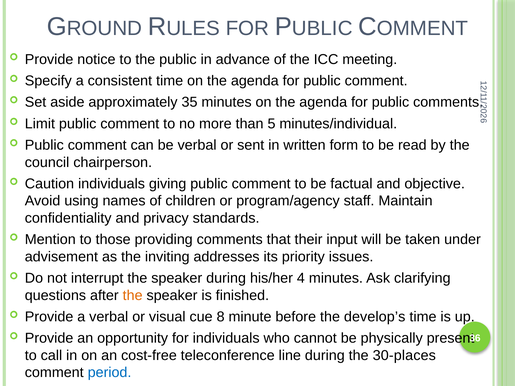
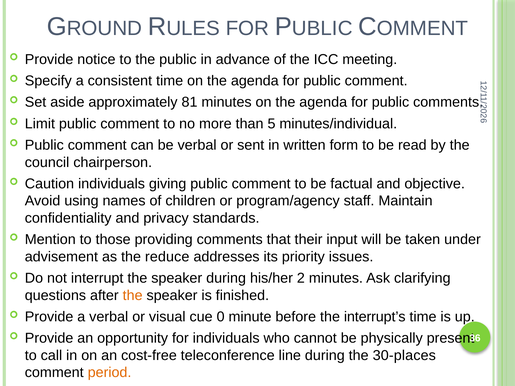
35: 35 -> 81
inviting: inviting -> reduce
his/her 4: 4 -> 2
cue 8: 8 -> 0
develop’s: develop’s -> interrupt’s
period colour: blue -> orange
